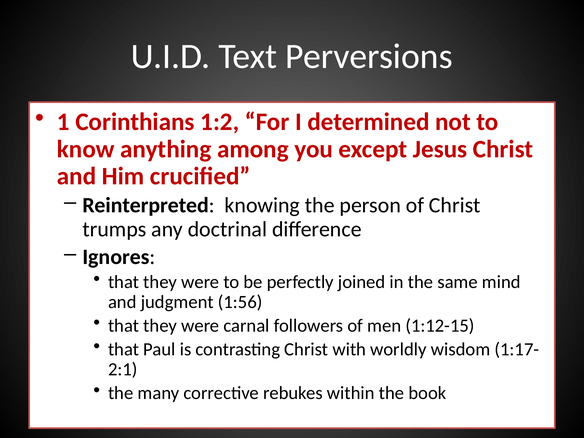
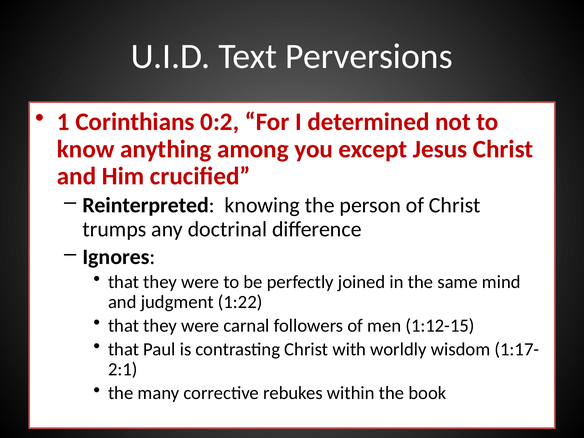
1:2: 1:2 -> 0:2
1:56: 1:56 -> 1:22
